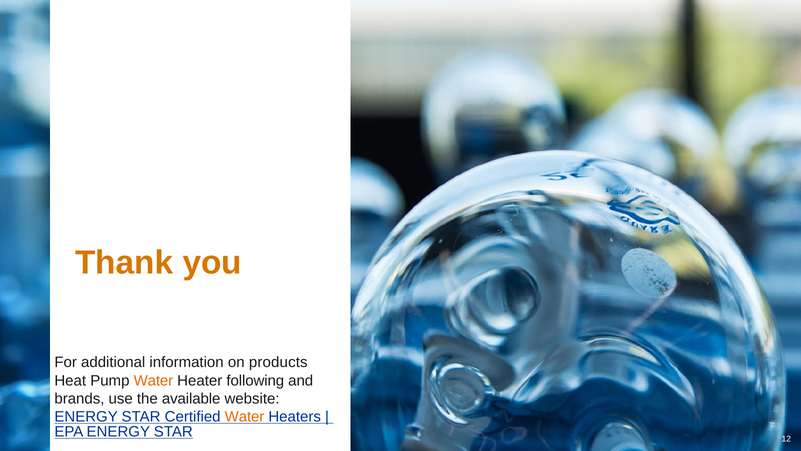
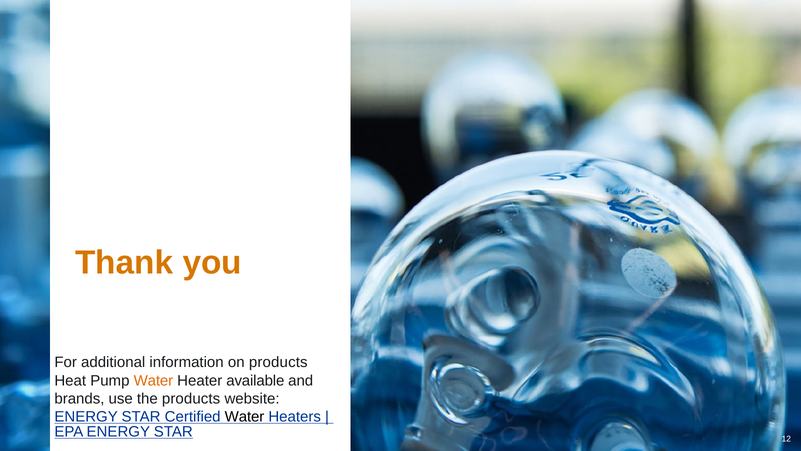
following: following -> available
the available: available -> products
Water at (245, 416) colour: orange -> black
